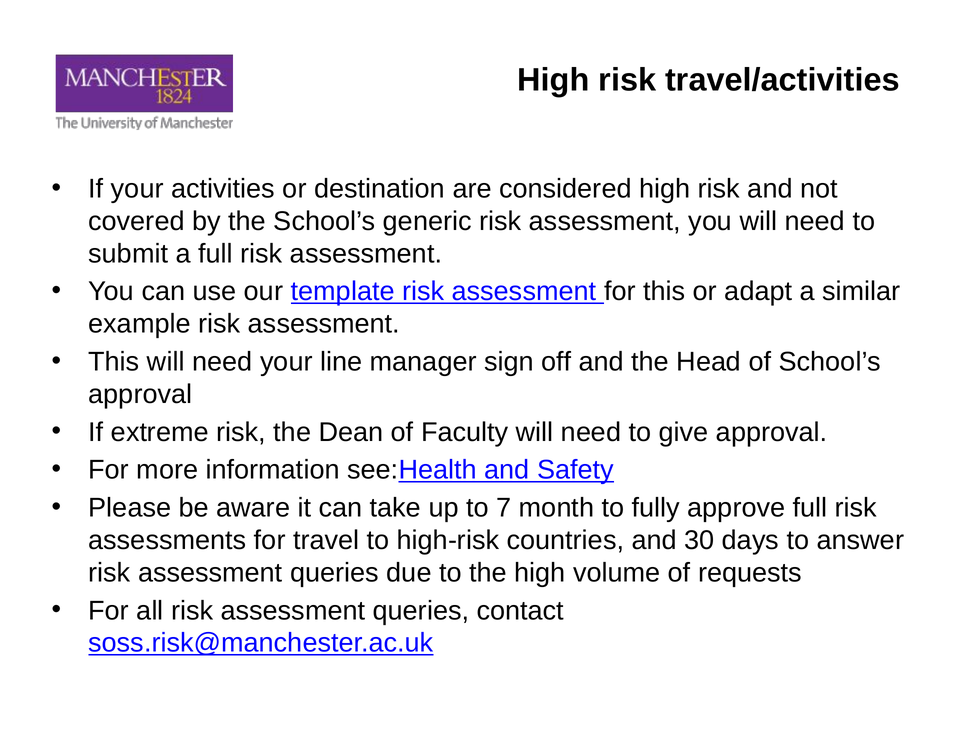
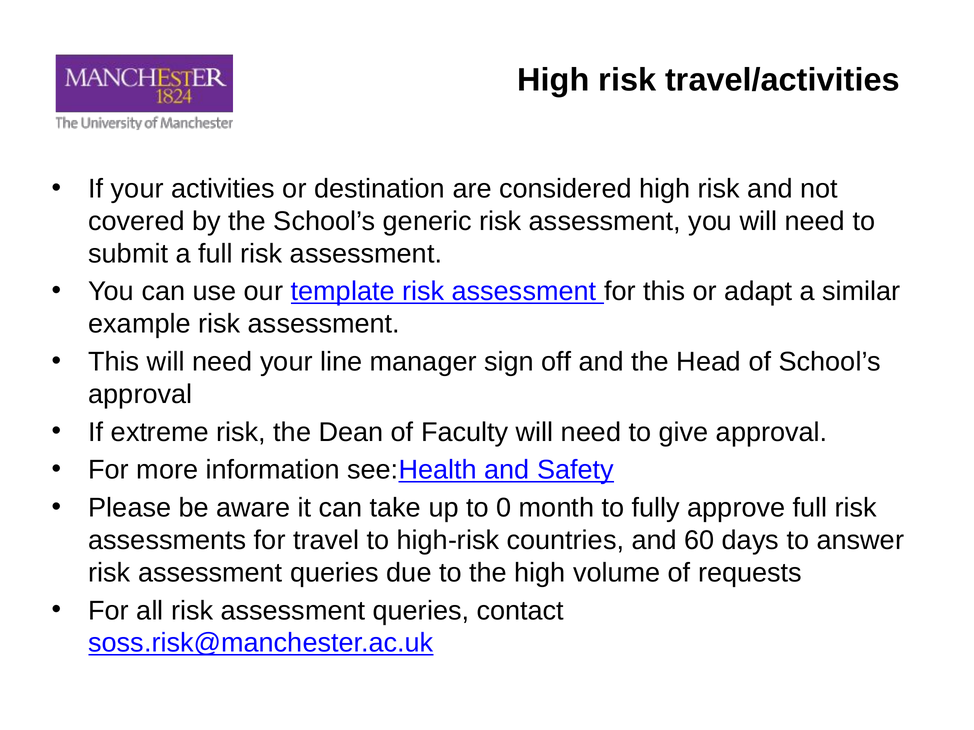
7: 7 -> 0
30: 30 -> 60
